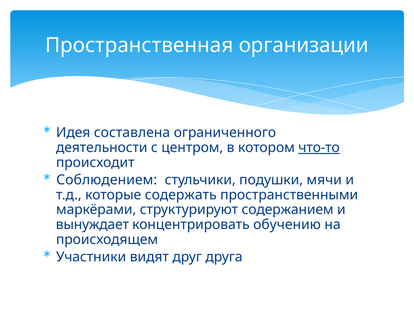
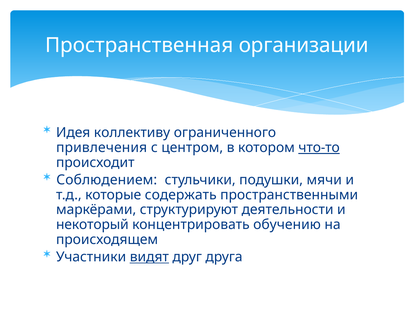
составлена: составлена -> коллективу
деятельности: деятельности -> привлечения
содержанием: содержанием -> деятельности
вынуждает: вынуждает -> некоторый
видят underline: none -> present
